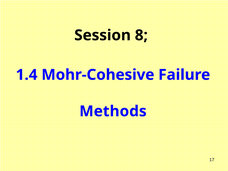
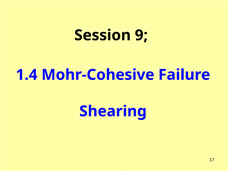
8: 8 -> 9
Methods: Methods -> Shearing
